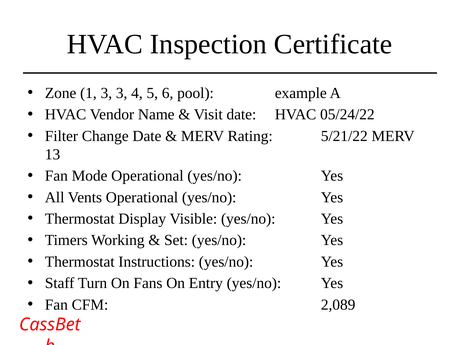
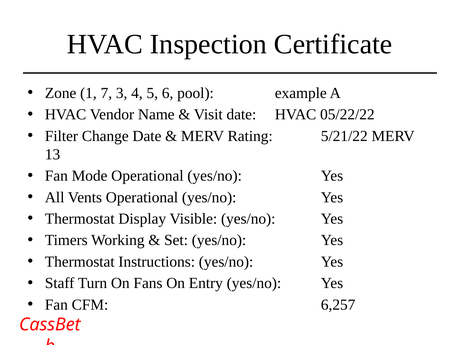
1 3: 3 -> 7
05/24/22: 05/24/22 -> 05/22/22
2,089: 2,089 -> 6,257
